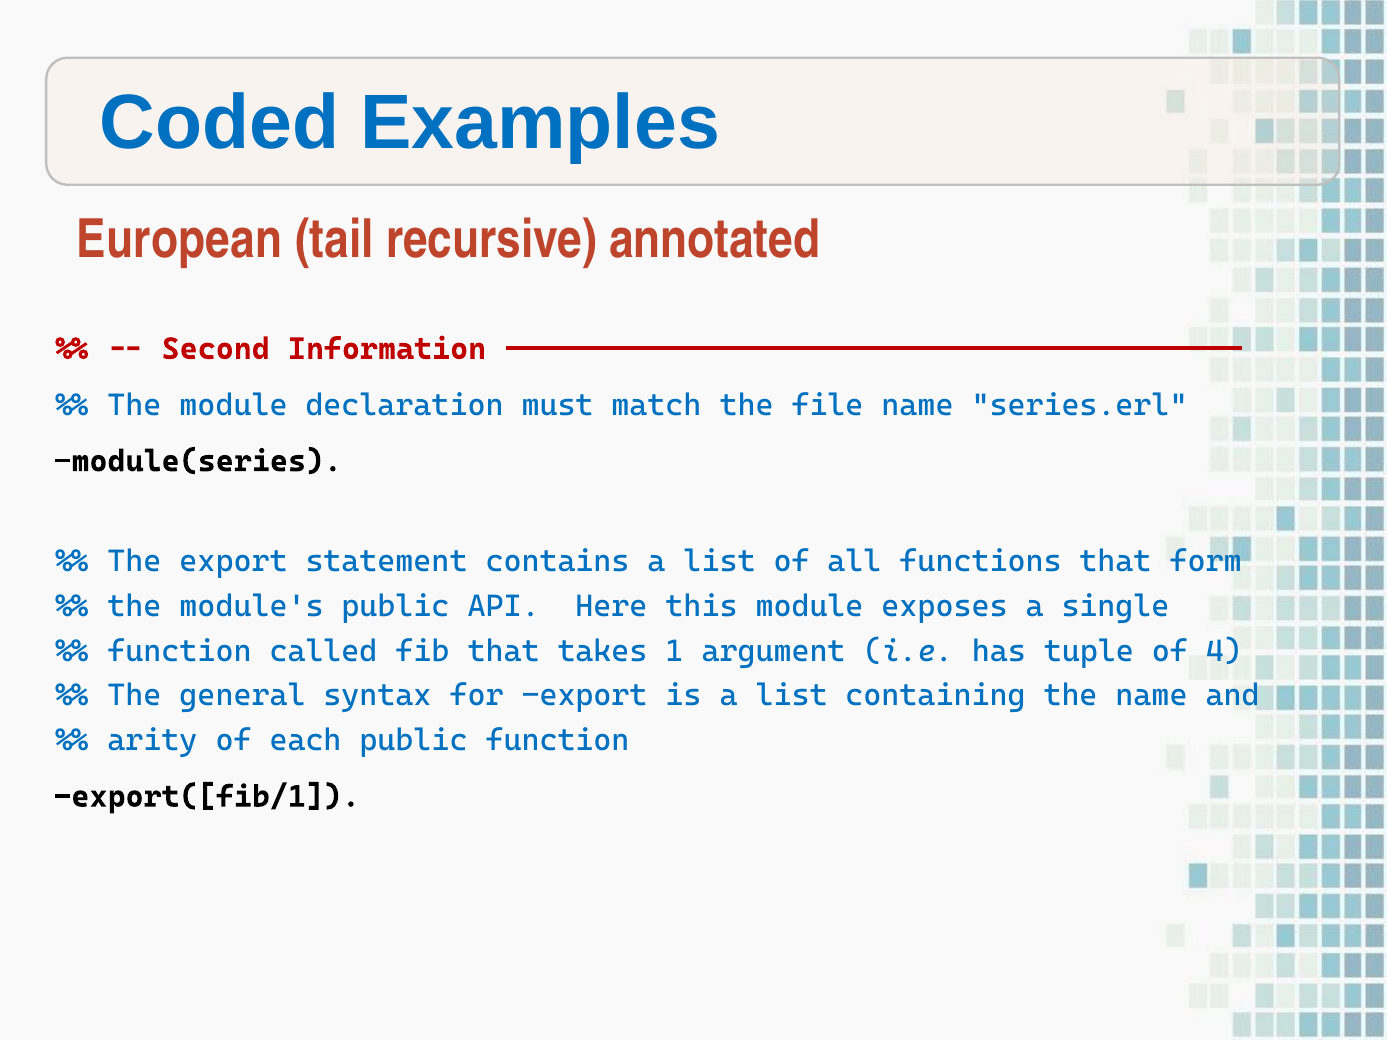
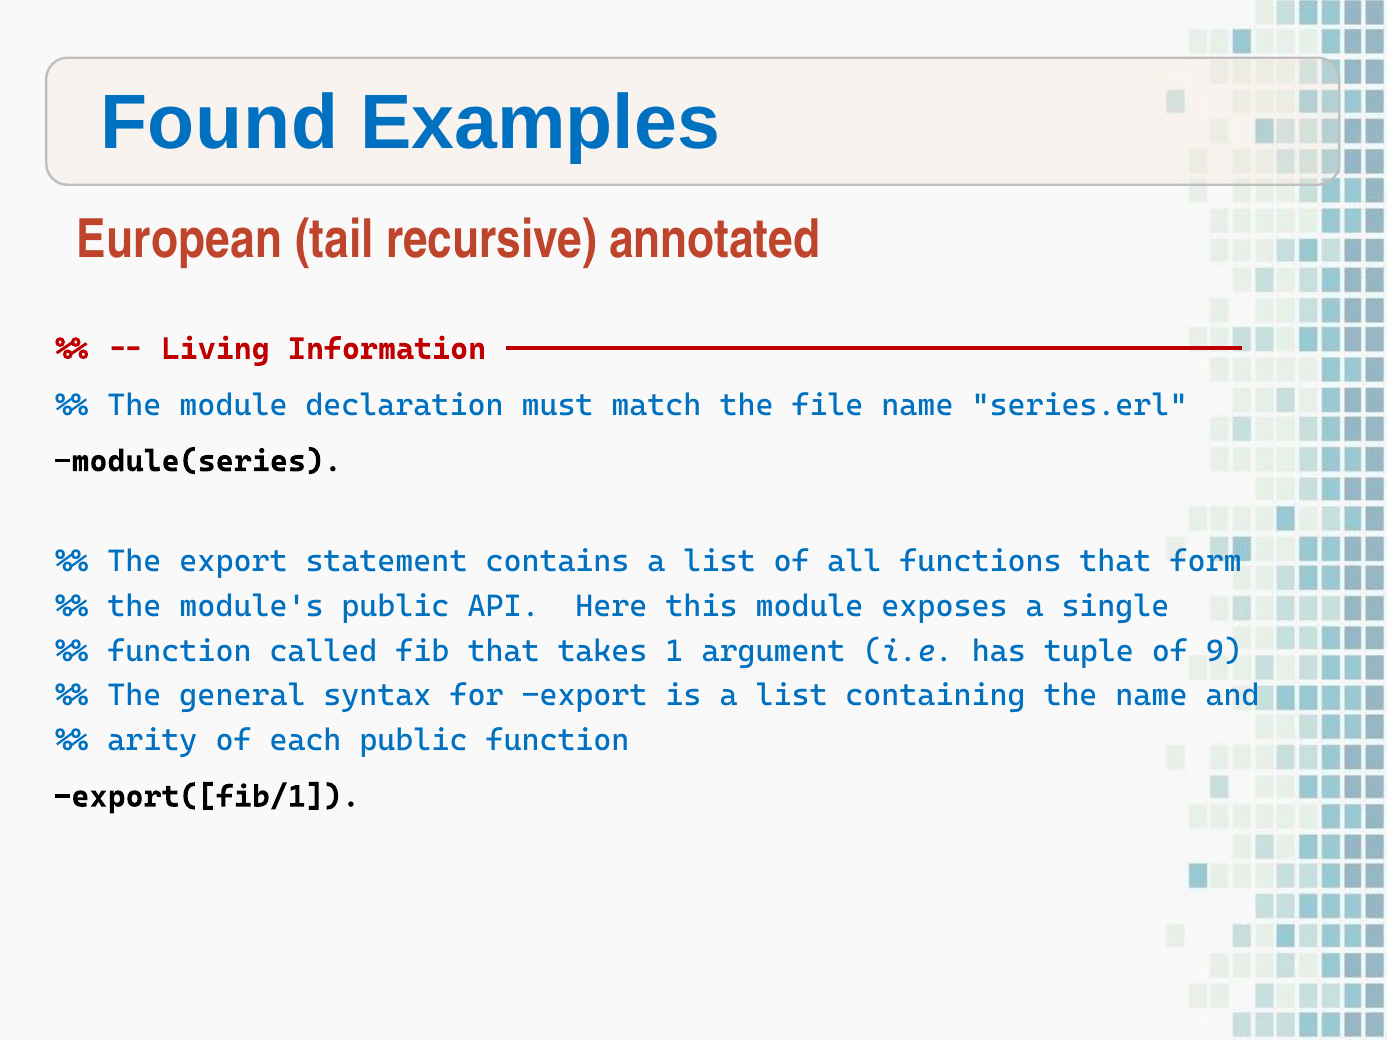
Coded: Coded -> Found
Second: Second -> Living
4: 4 -> 9
